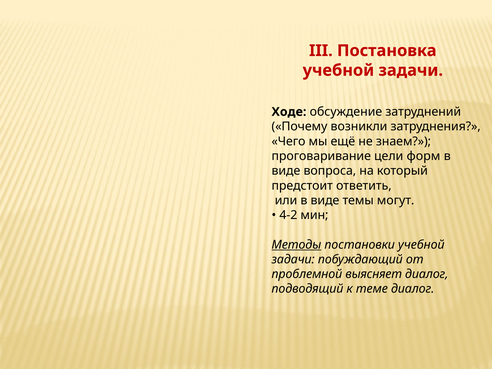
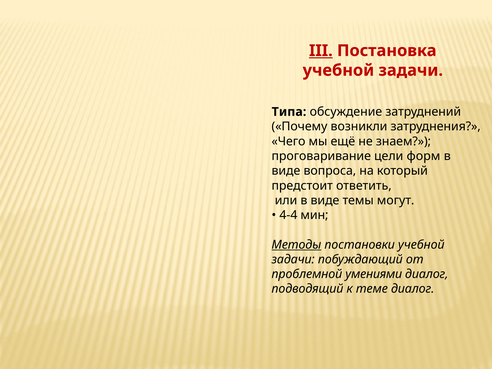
III underline: none -> present
Ходе: Ходе -> Типа
4-2: 4-2 -> 4-4
выясняет: выясняет -> умениями
